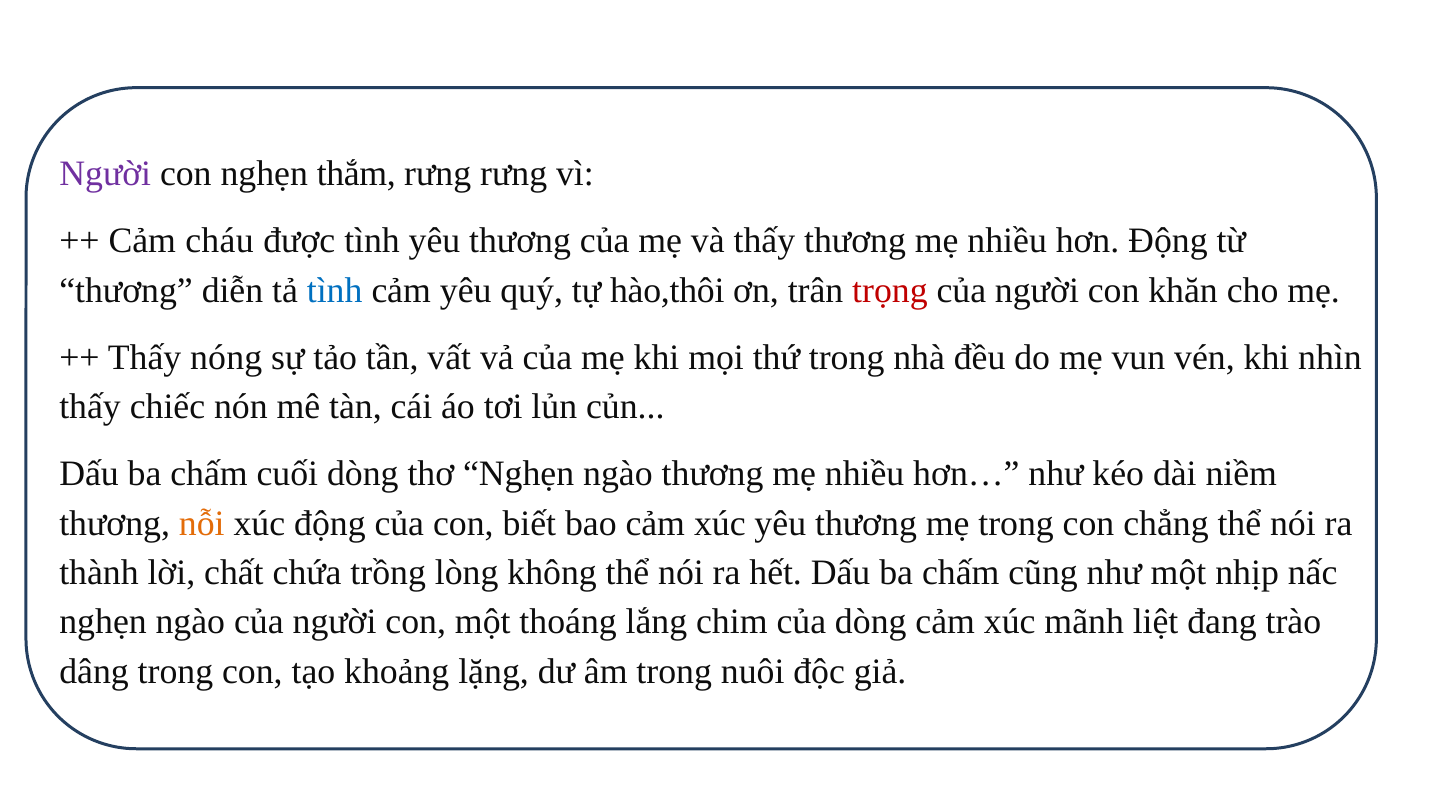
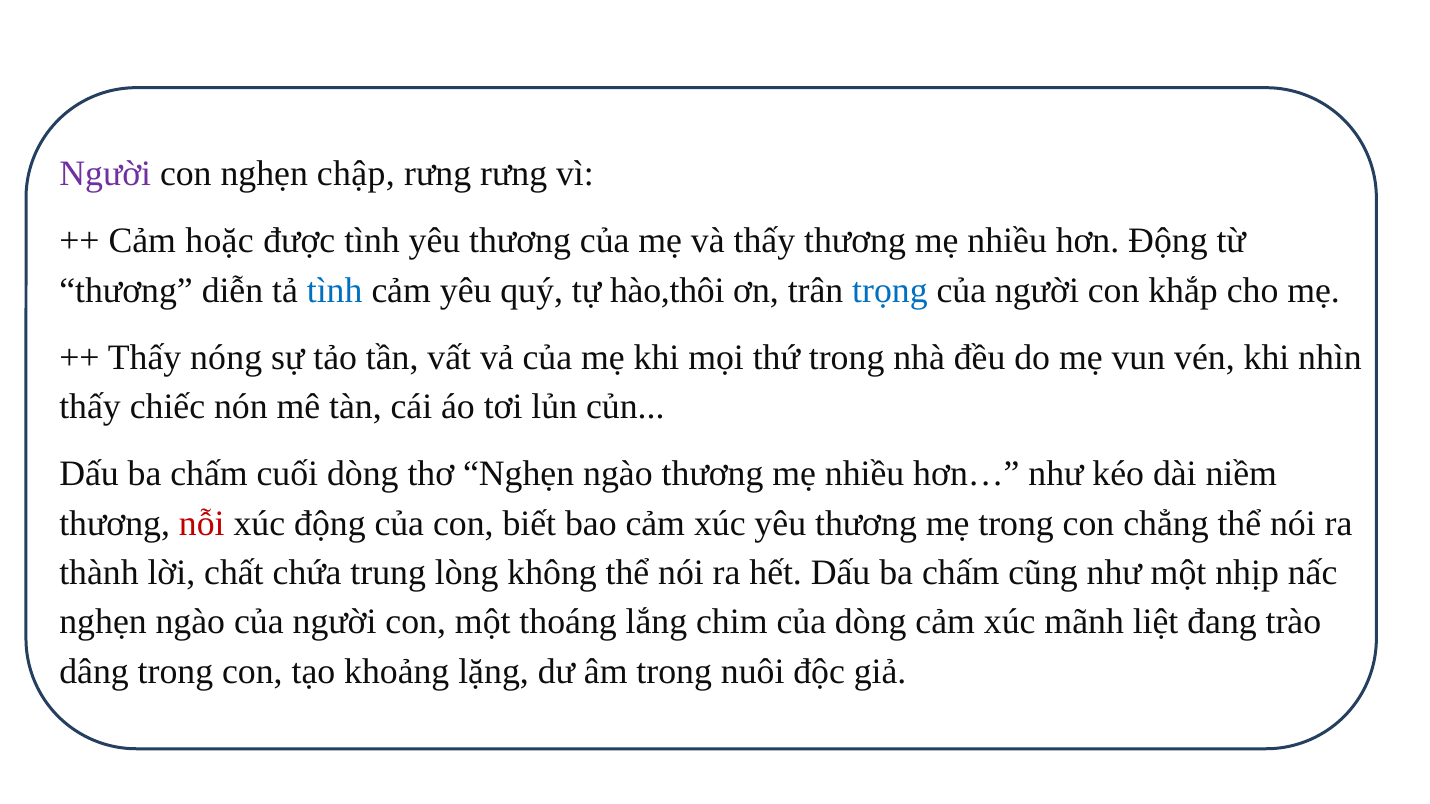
thắm: thắm -> chập
cháu: cháu -> hoặc
trọng colour: red -> blue
khăn: khăn -> khắp
nỗi colour: orange -> red
trồng: trồng -> trung
